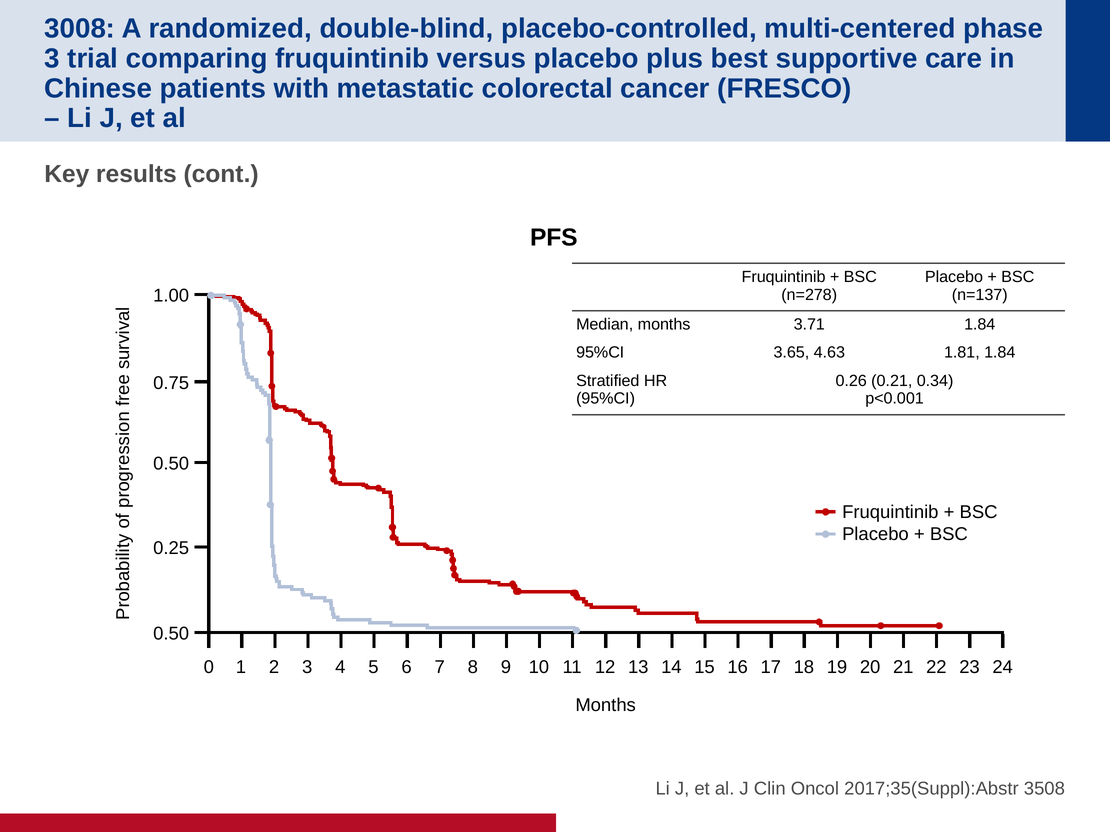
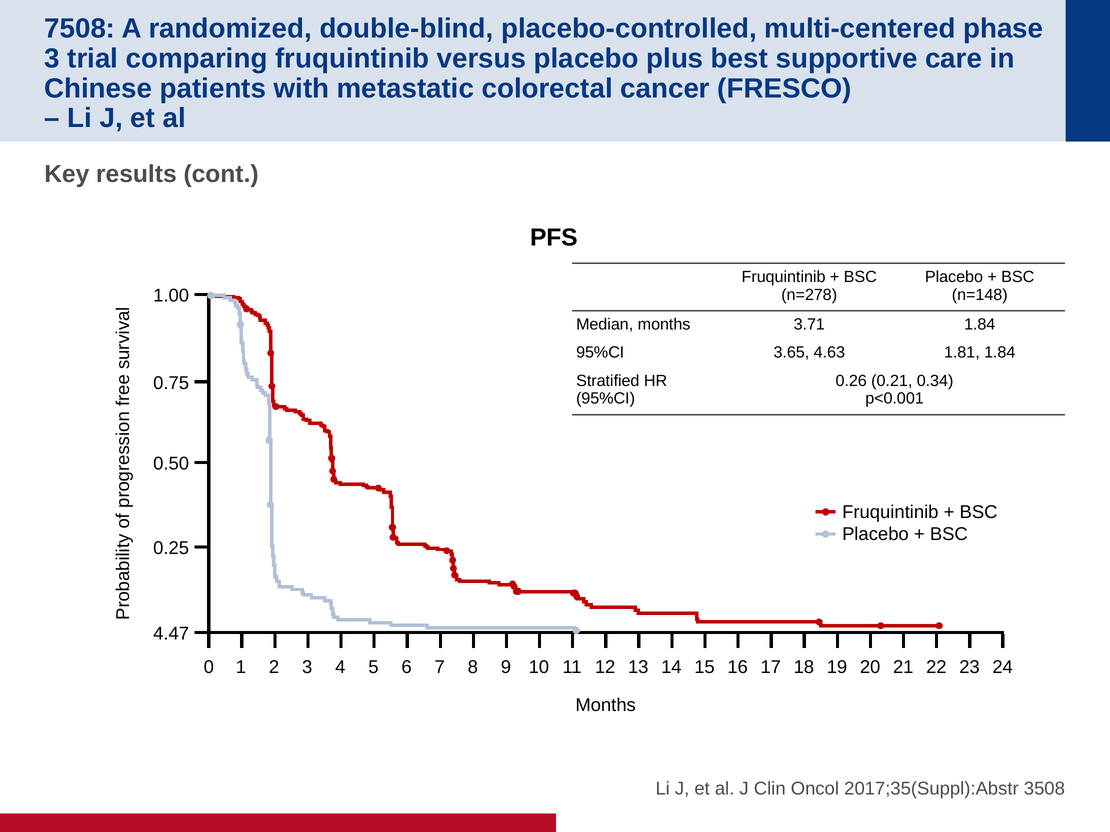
3008: 3008 -> 7508
n=137: n=137 -> n=148
0.50 at (171, 634): 0.50 -> 4.47
